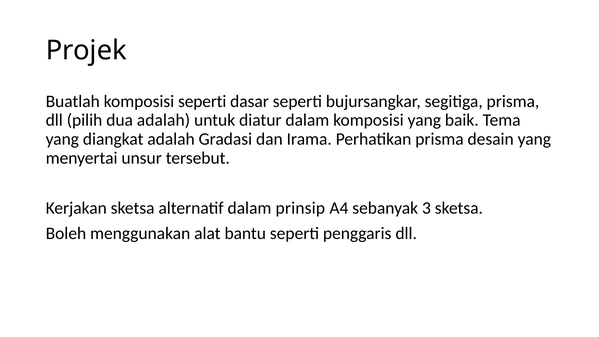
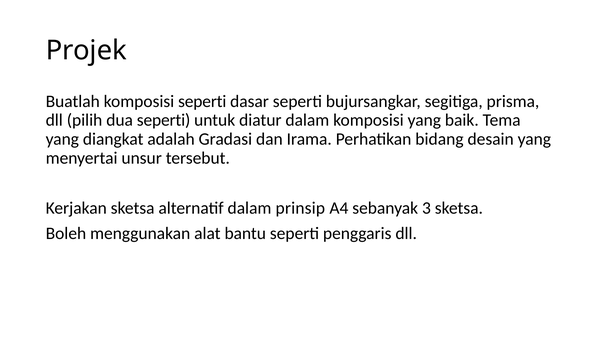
dua adalah: adalah -> seperti
Perhatikan prisma: prisma -> bidang
